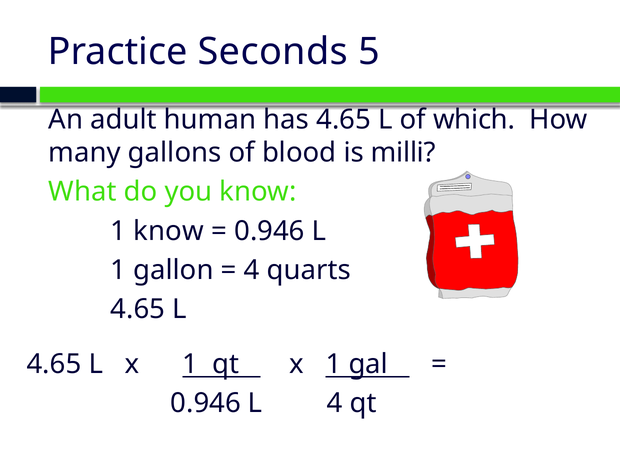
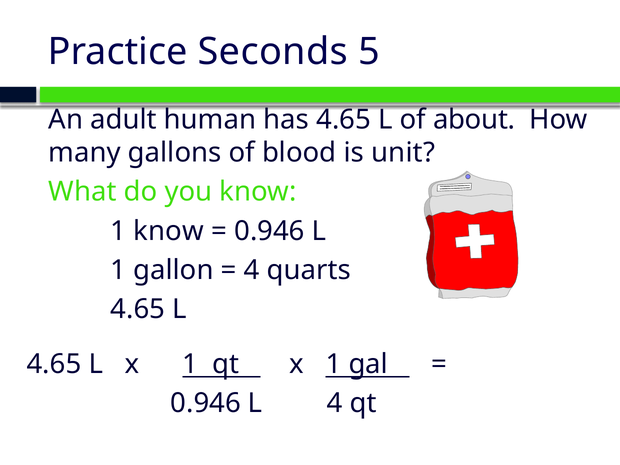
which: which -> about
milli: milli -> unit
